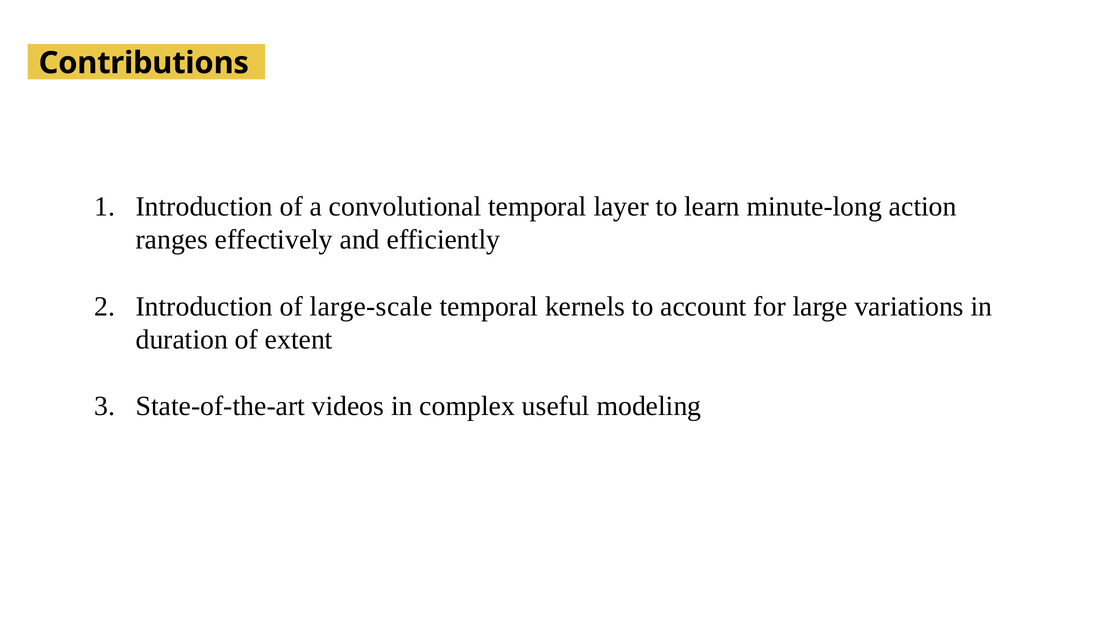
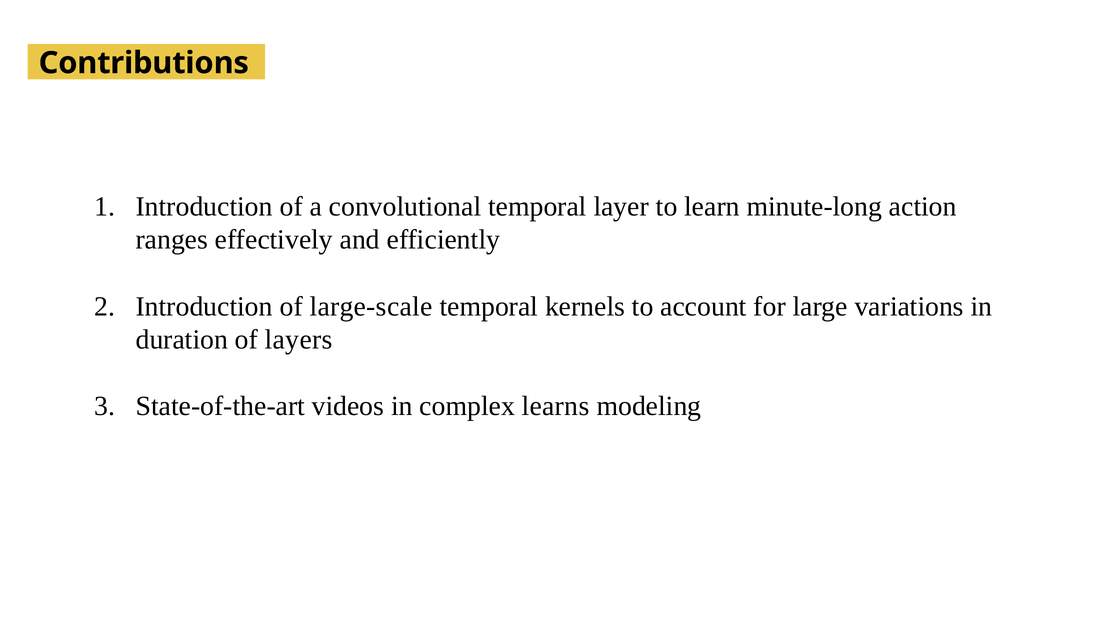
extent: extent -> layers
useful: useful -> learns
